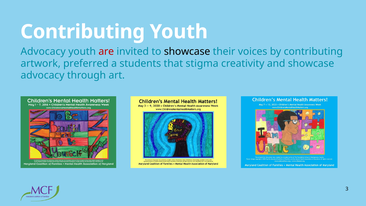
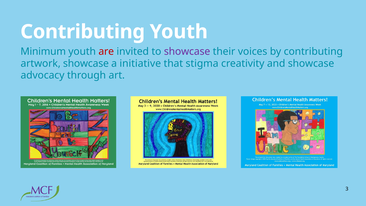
Advocacy at (43, 52): Advocacy -> Minimum
showcase at (187, 52) colour: black -> purple
artwork preferred: preferred -> showcase
students: students -> initiative
